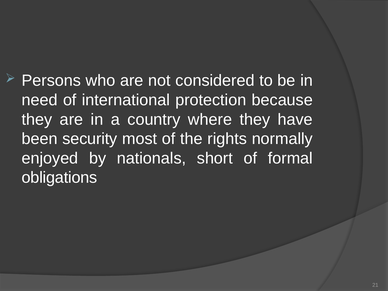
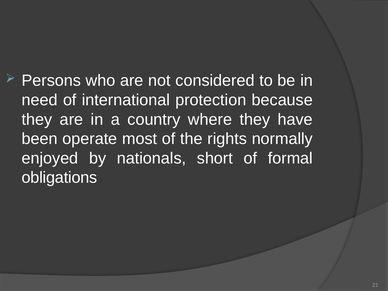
security: security -> operate
